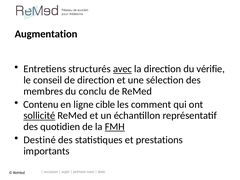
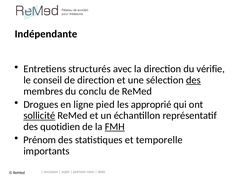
Augmentation: Augmentation -> Indépendante
avec underline: present -> none
des at (193, 80) underline: none -> present
Contenu: Contenu -> Drogues
cible: cible -> pied
comment: comment -> approprié
Destiné at (40, 140): Destiné -> Prénom
prestations: prestations -> temporelle
